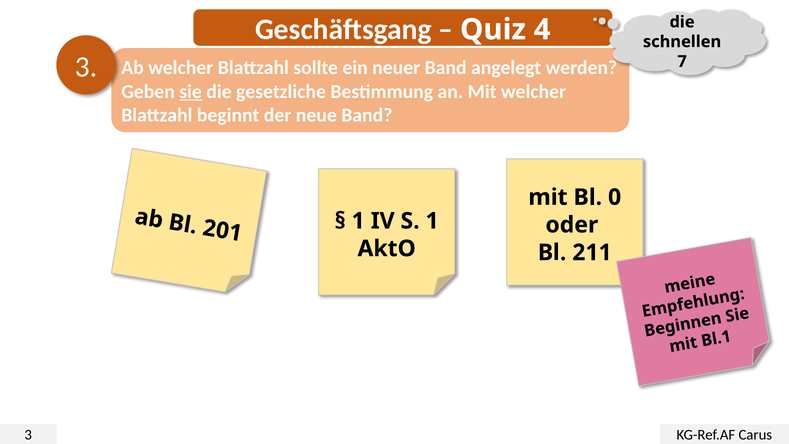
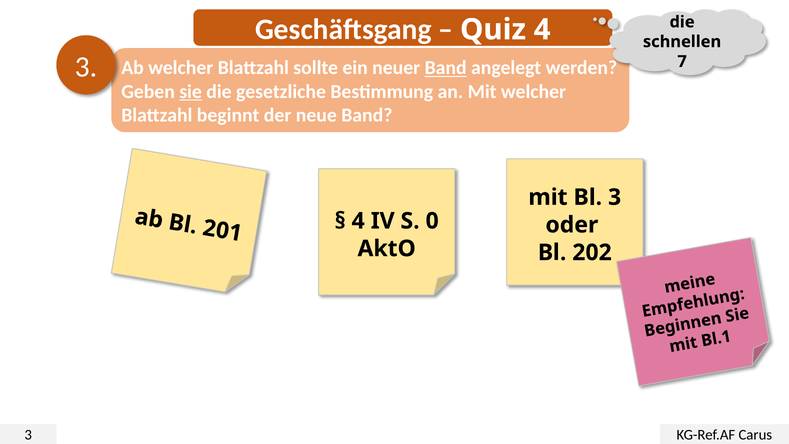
Band at (446, 68) underline: none -> present
Bl 0: 0 -> 3
1 at (358, 221): 1 -> 4
S 1: 1 -> 0
211: 211 -> 202
